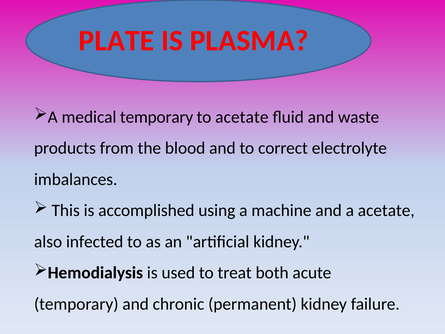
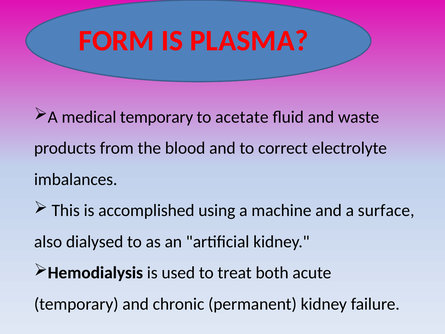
PLATE: PLATE -> FORM
a acetate: acetate -> surface
infected: infected -> dialysed
